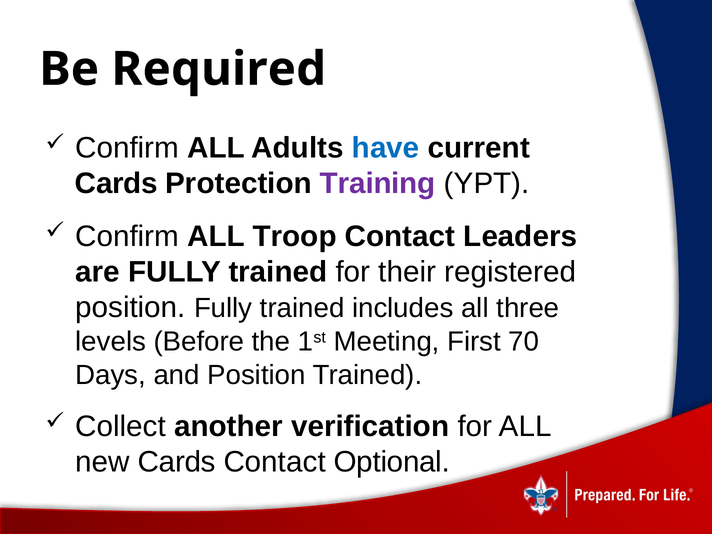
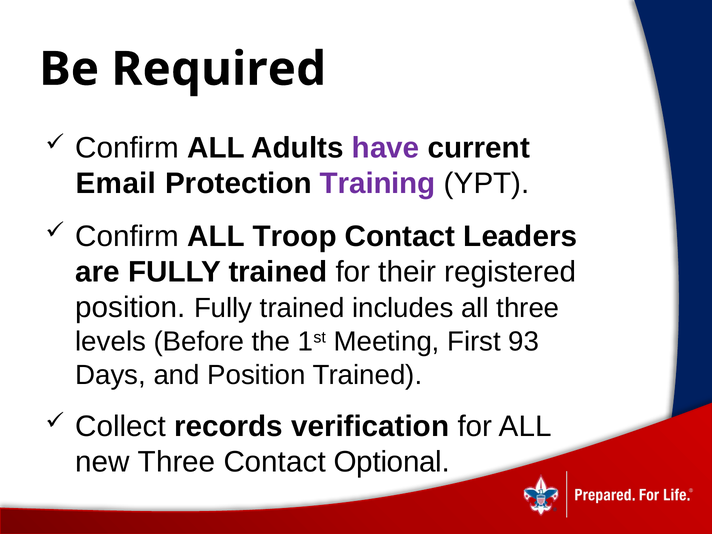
have colour: blue -> purple
Cards at (116, 184): Cards -> Email
70: 70 -> 93
another: another -> records
new Cards: Cards -> Three
